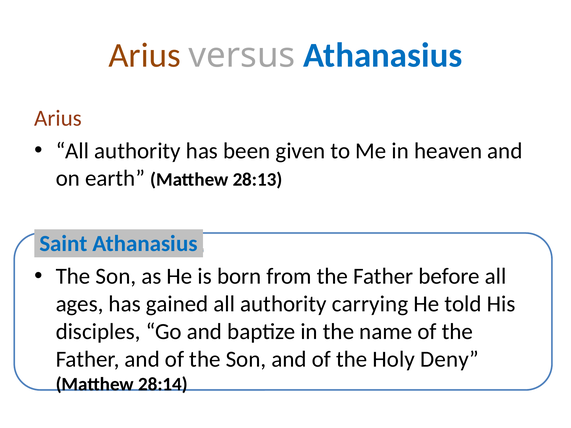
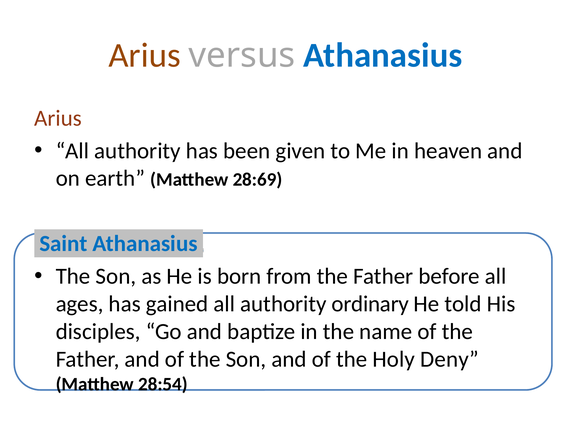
28:13: 28:13 -> 28:69
carrying: carrying -> ordinary
28:14: 28:14 -> 28:54
